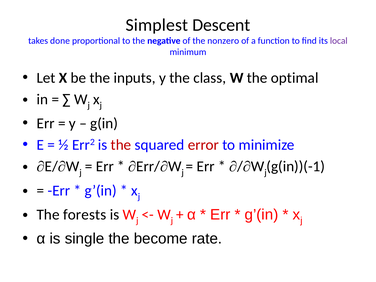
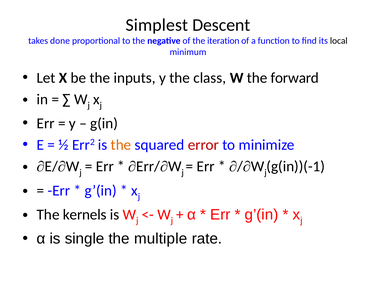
nonzero: nonzero -> iteration
local colour: purple -> black
optimal: optimal -> forward
the at (121, 145) colour: red -> orange
forests: forests -> kernels
become: become -> multiple
